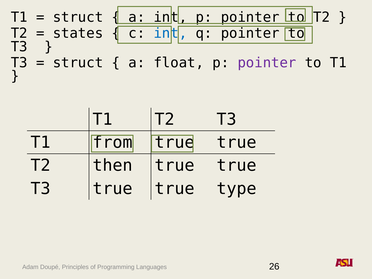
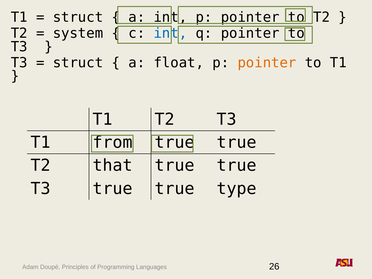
states: states -> system
pointer at (267, 63) colour: purple -> orange
then: then -> that
